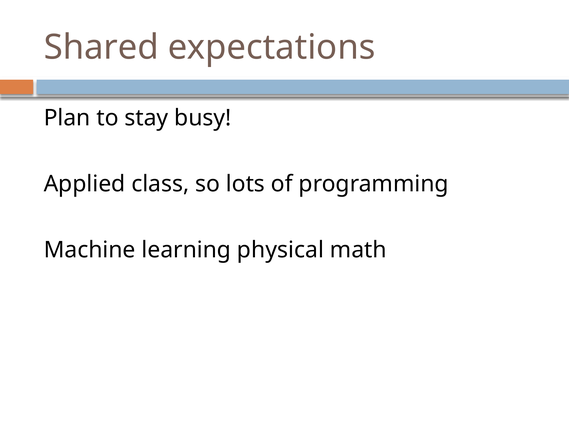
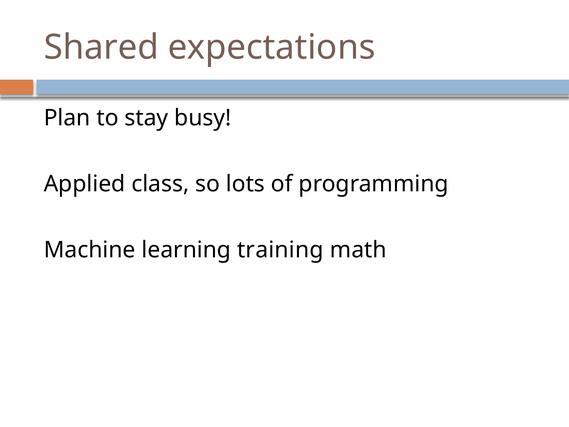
physical: physical -> training
